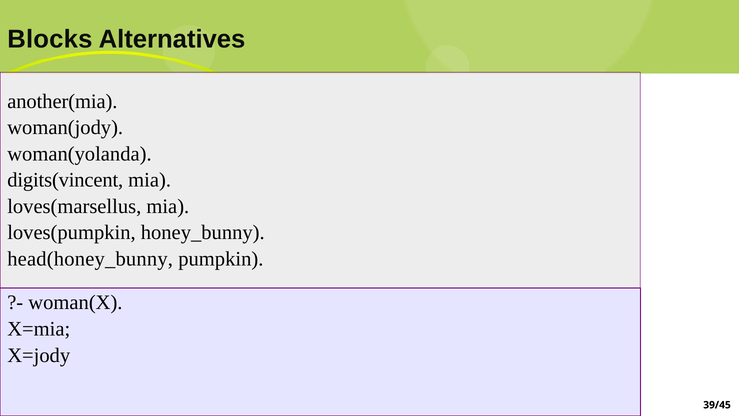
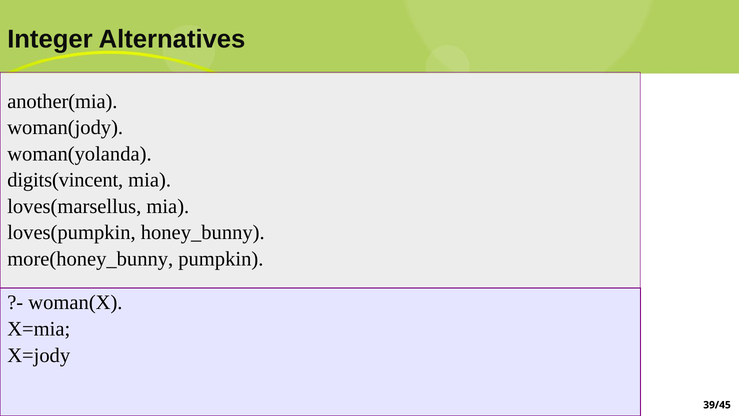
Blocks: Blocks -> Integer
head(honey_bunny: head(honey_bunny -> more(honey_bunny
